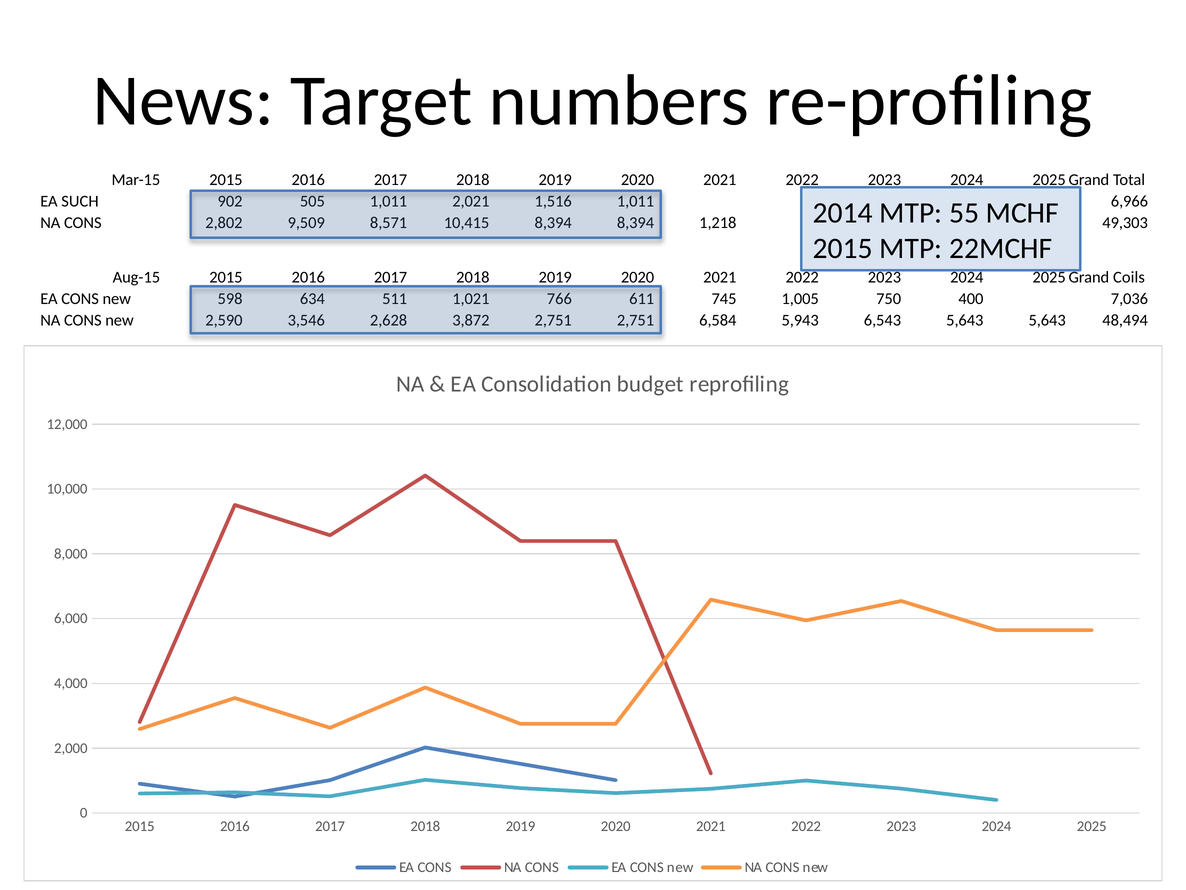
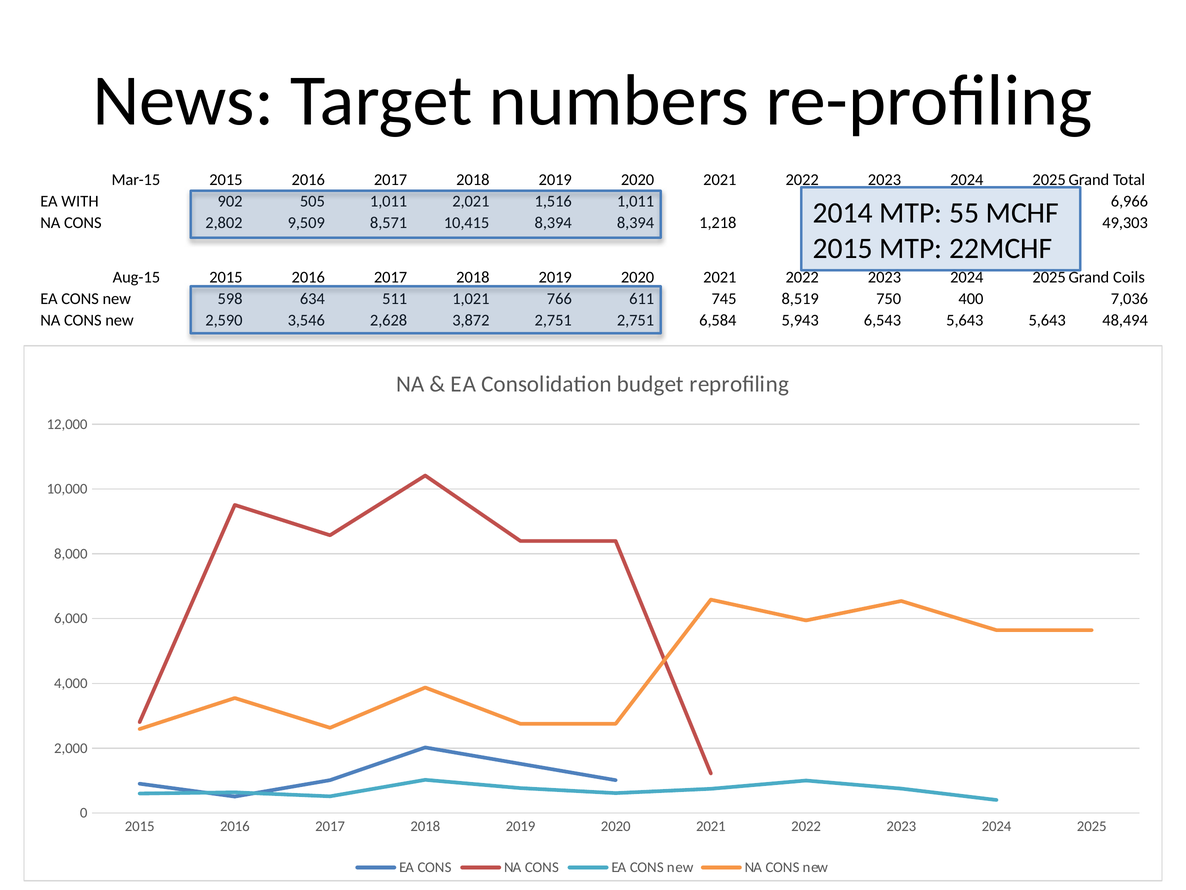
SUCH: SUCH -> WITH
1,005: 1,005 -> 8,519
